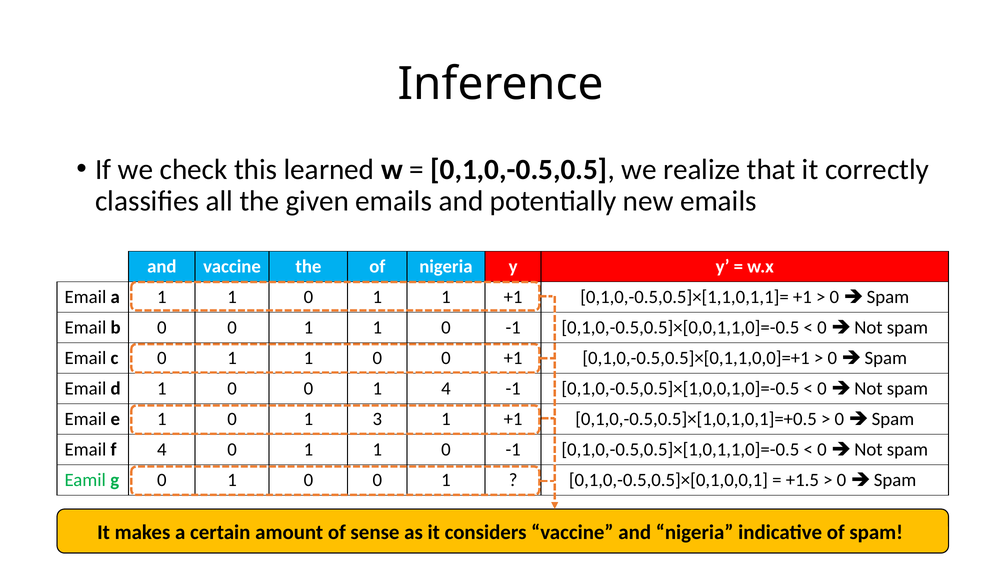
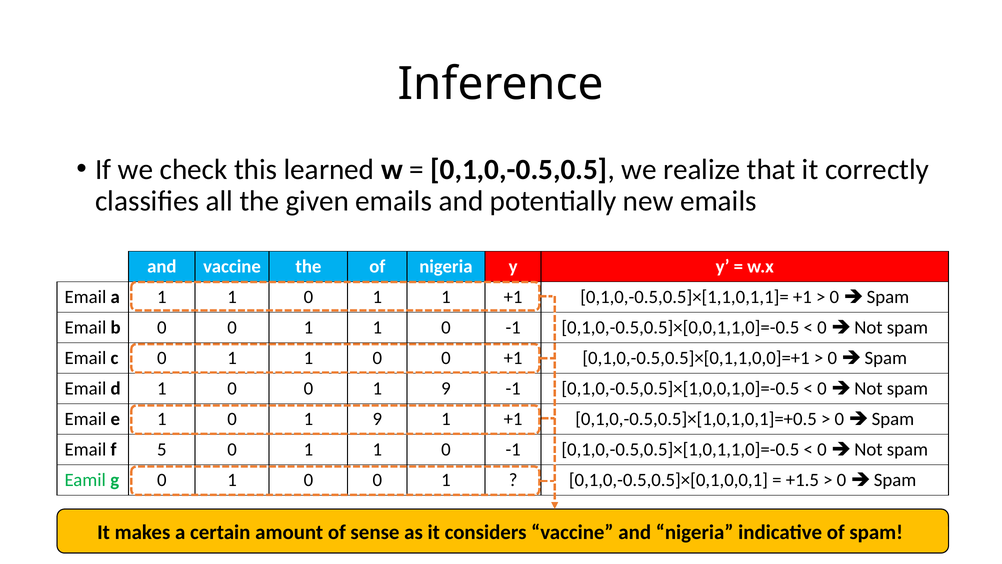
0 0 1 4: 4 -> 9
1 0 1 3: 3 -> 9
f 4: 4 -> 5
